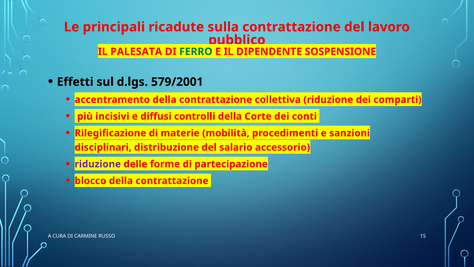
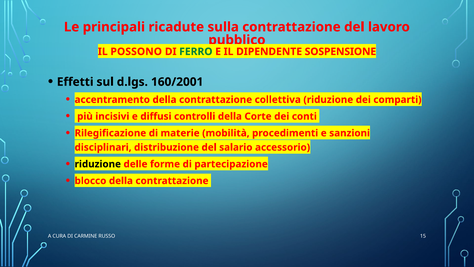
PALESATA: PALESATA -> POSSONO
579/2001: 579/2001 -> 160/2001
riduzione at (98, 164) colour: purple -> black
